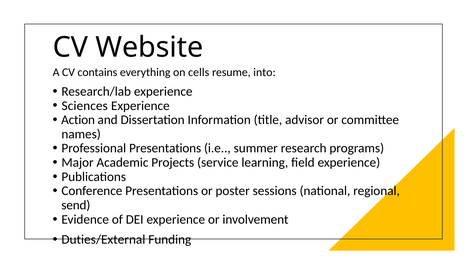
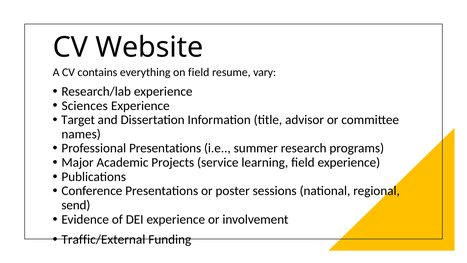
on cells: cells -> field
into: into -> vary
Action: Action -> Target
Duties/External: Duties/External -> Traffic/External
